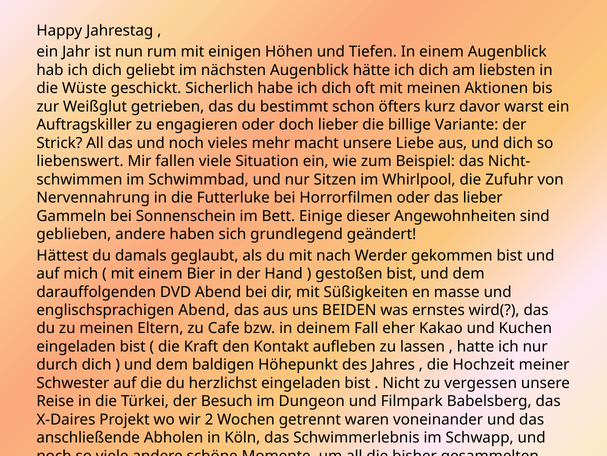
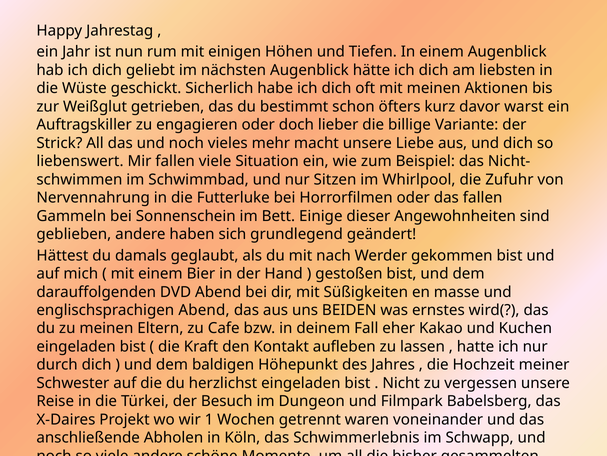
das lieber: lieber -> fallen
2: 2 -> 1
